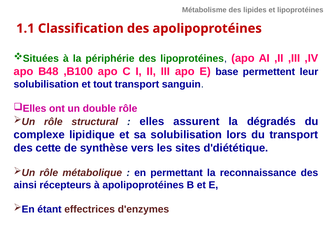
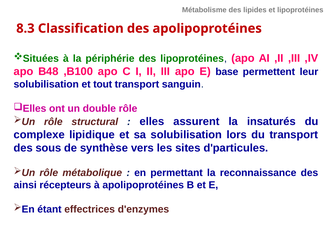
1.1: 1.1 -> 8.3
dégradés: dégradés -> insaturés
cette: cette -> sous
d'diététique: d'diététique -> d'particules
